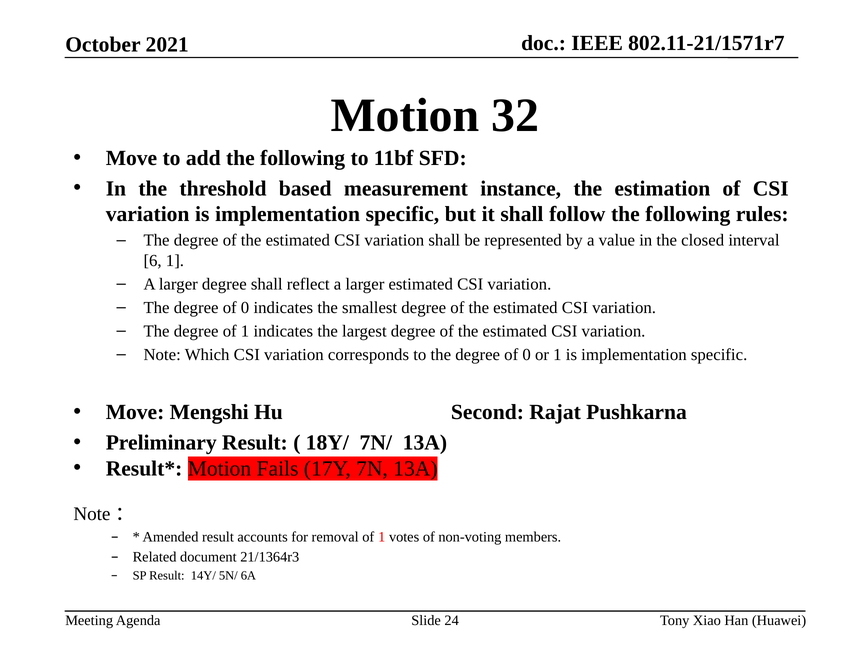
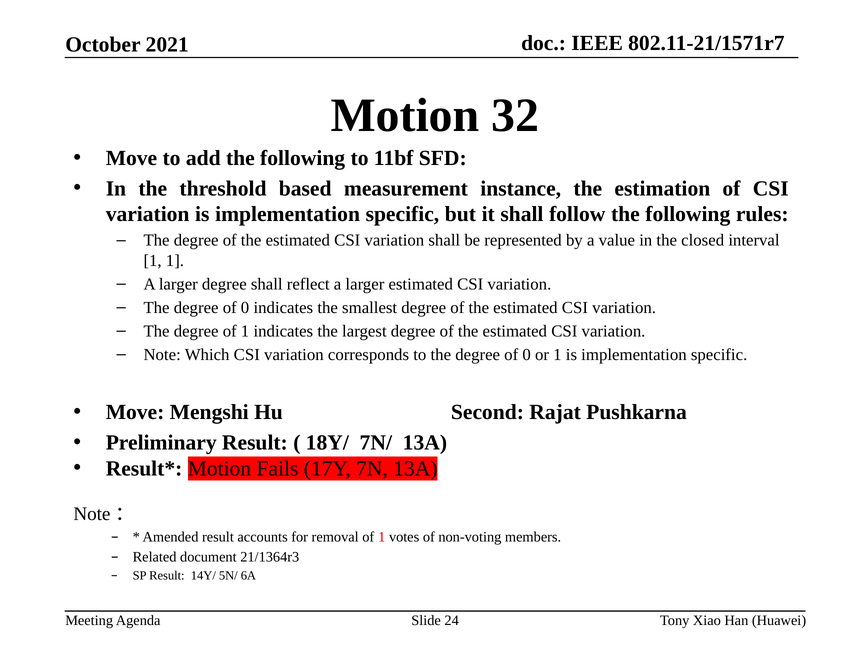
6 at (153, 261): 6 -> 1
